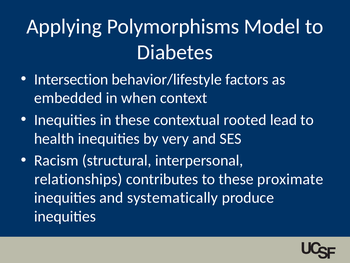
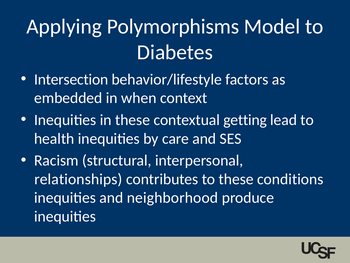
rooted: rooted -> getting
very: very -> care
proximate: proximate -> conditions
systematically: systematically -> neighborhood
